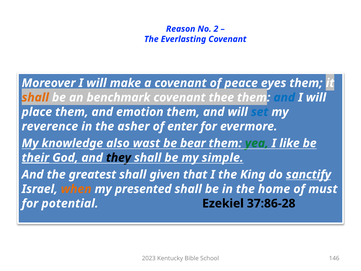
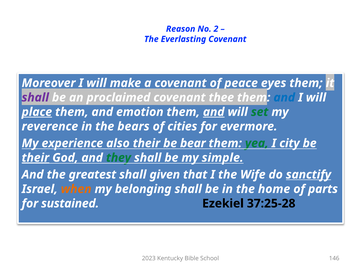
shall at (35, 97) colour: orange -> purple
benchmark: benchmark -> proclaimed
place underline: none -> present
and at (214, 112) underline: none -> present
set colour: blue -> green
asher: asher -> bears
enter: enter -> cities
knowledge: knowledge -> experience
also wast: wast -> their
like: like -> city
they colour: black -> green
King: King -> Wife
presented: presented -> belonging
must: must -> parts
potential: potential -> sustained
37:86-28: 37:86-28 -> 37:25-28
